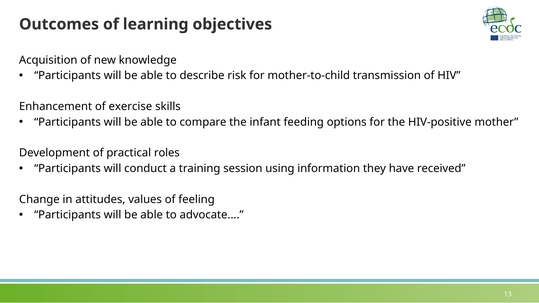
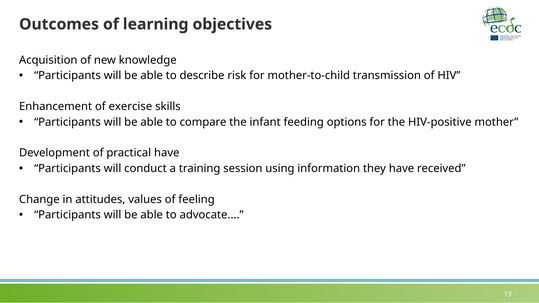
practical roles: roles -> have
